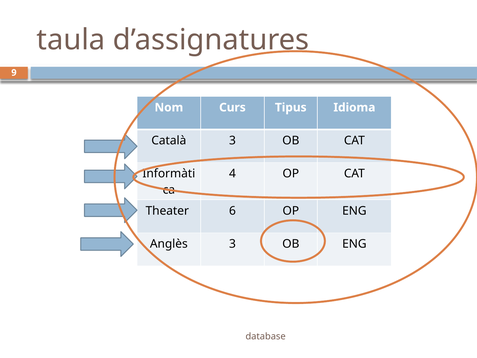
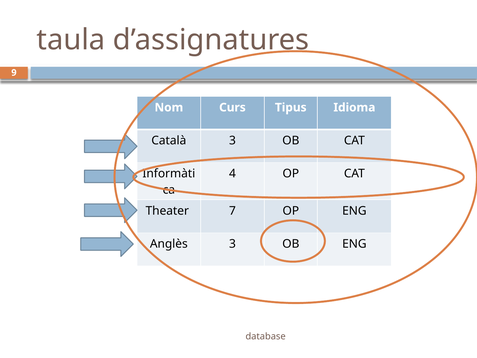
6: 6 -> 7
